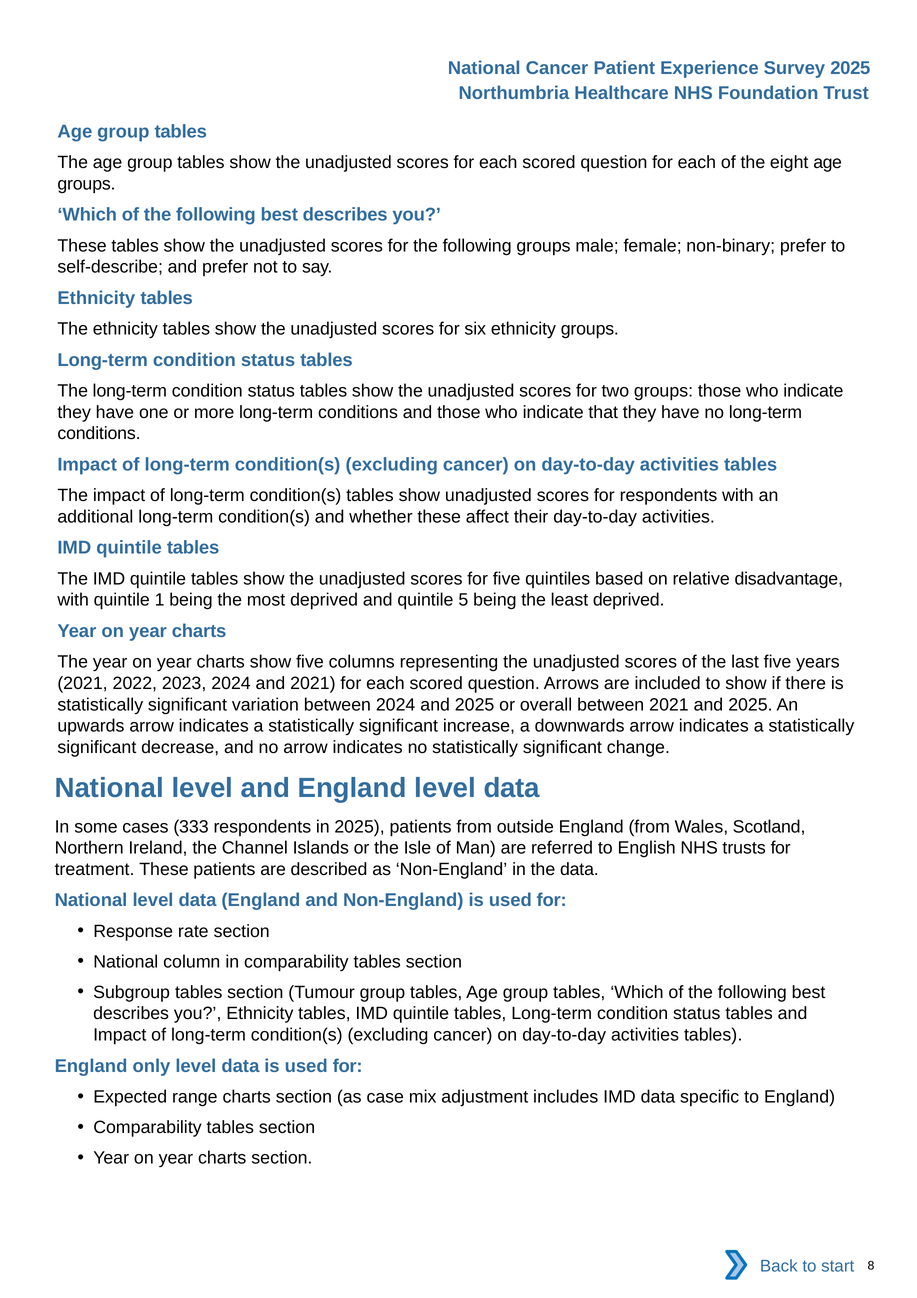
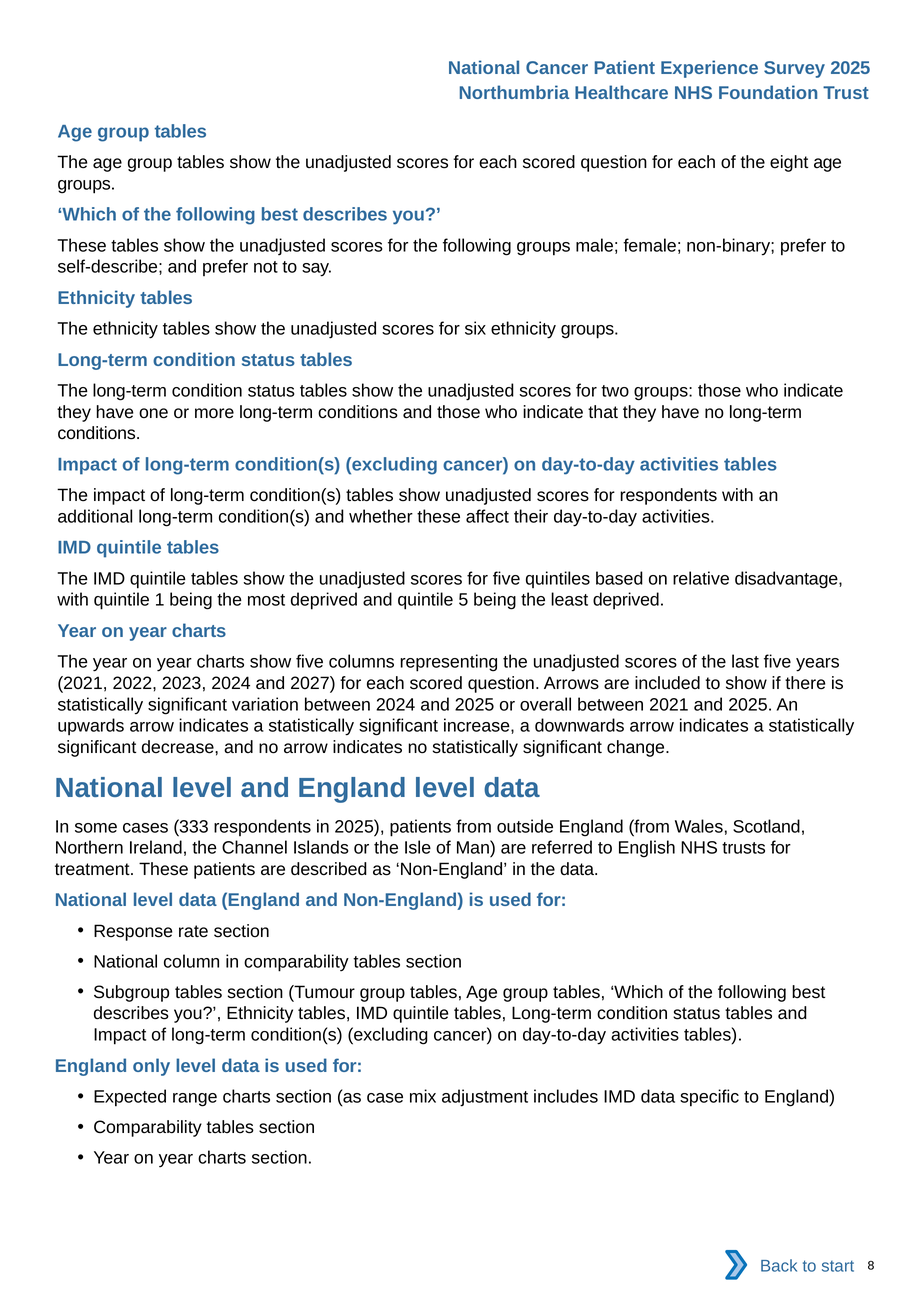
and 2021: 2021 -> 2027
